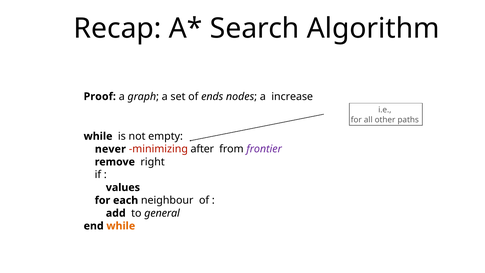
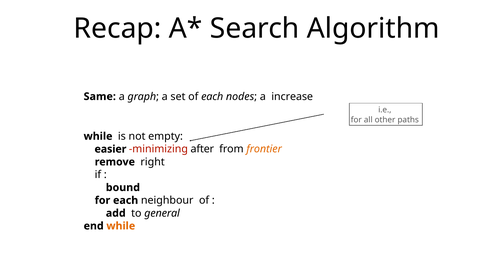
Proof: Proof -> Same
of ends: ends -> each
never: never -> easier
frontier colour: purple -> orange
values: values -> bound
